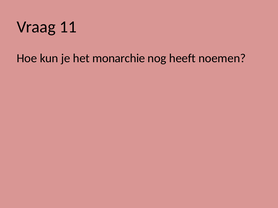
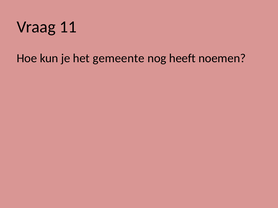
monarchie: monarchie -> gemeente
